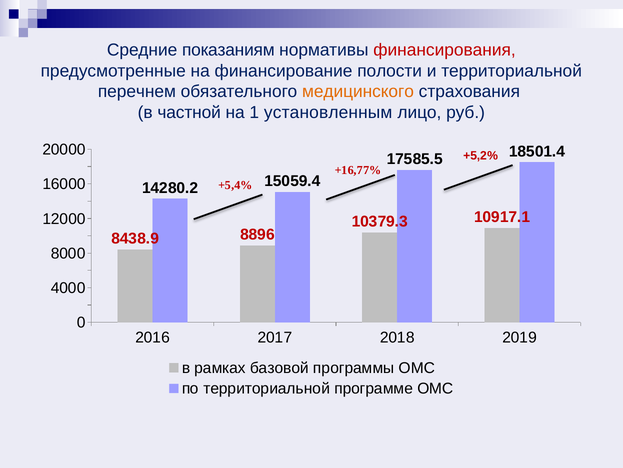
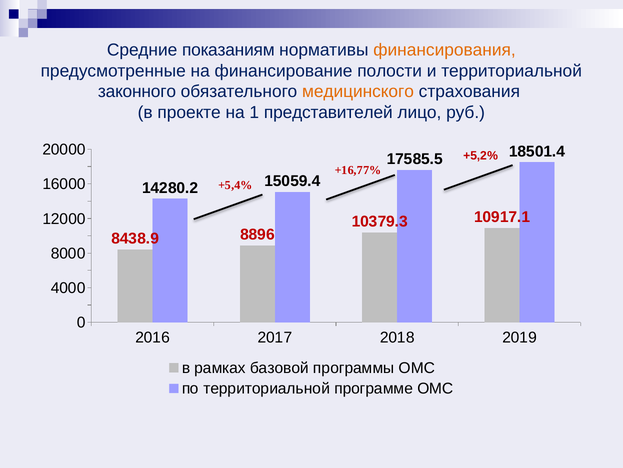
финансирования colour: red -> orange
перечнем: перечнем -> законного
частной: частной -> проекте
установленным: установленным -> представителей
